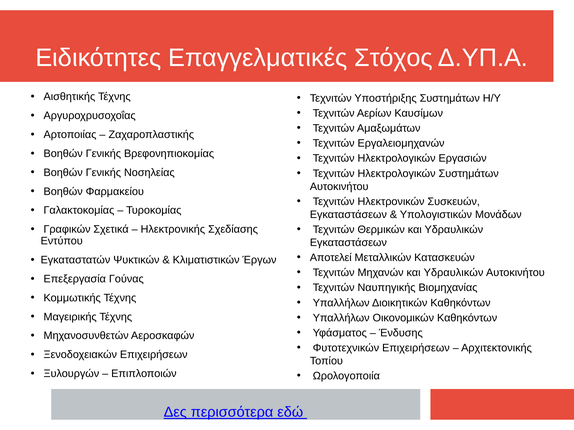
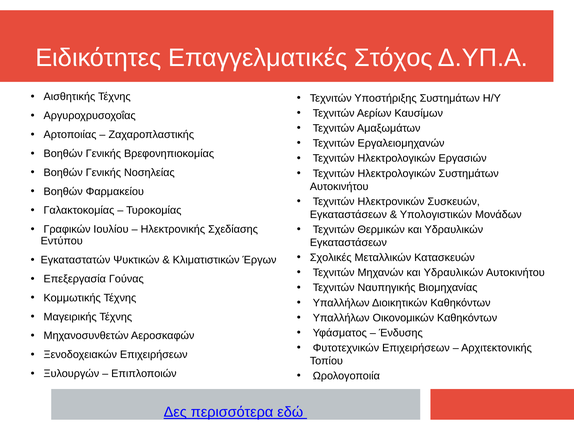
Σχετικά: Σχετικά -> Ιουλίου
Αποτελεί: Αποτελεί -> Σχολικές
